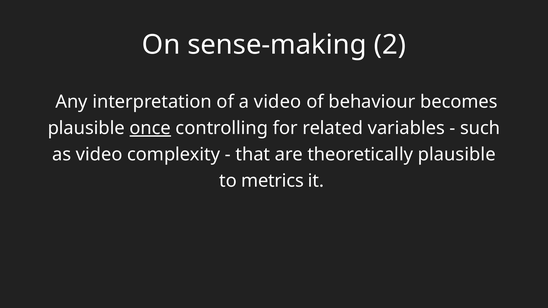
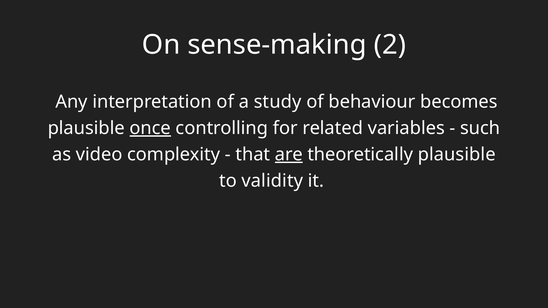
a video: video -> study
are underline: none -> present
metrics: metrics -> validity
